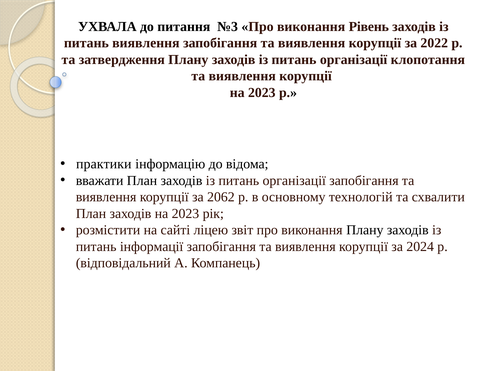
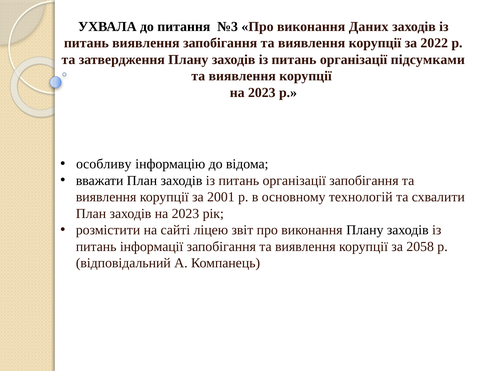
Рівень: Рівень -> Даних
клопотання: клопотання -> підсумками
практики: практики -> особливу
2062: 2062 -> 2001
2024: 2024 -> 2058
